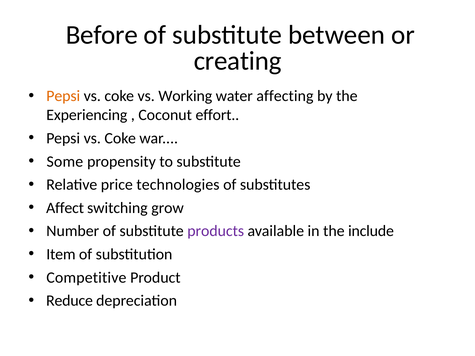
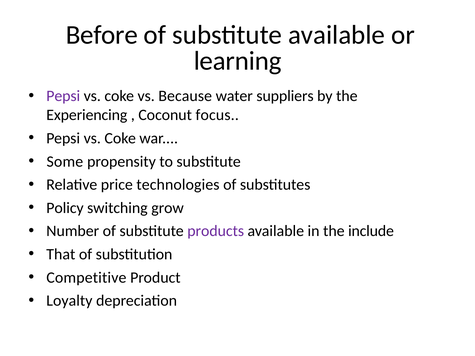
substitute between: between -> available
creating: creating -> learning
Pepsi at (63, 96) colour: orange -> purple
Working: Working -> Because
affecting: affecting -> suppliers
effort: effort -> focus
Affect: Affect -> Policy
Item: Item -> That
Reduce: Reduce -> Loyalty
